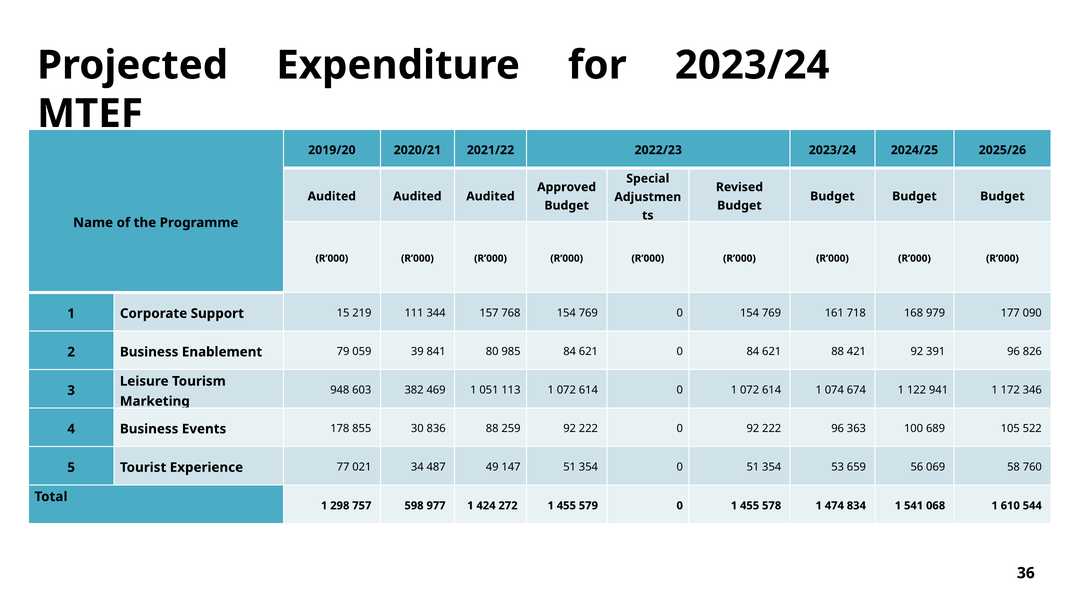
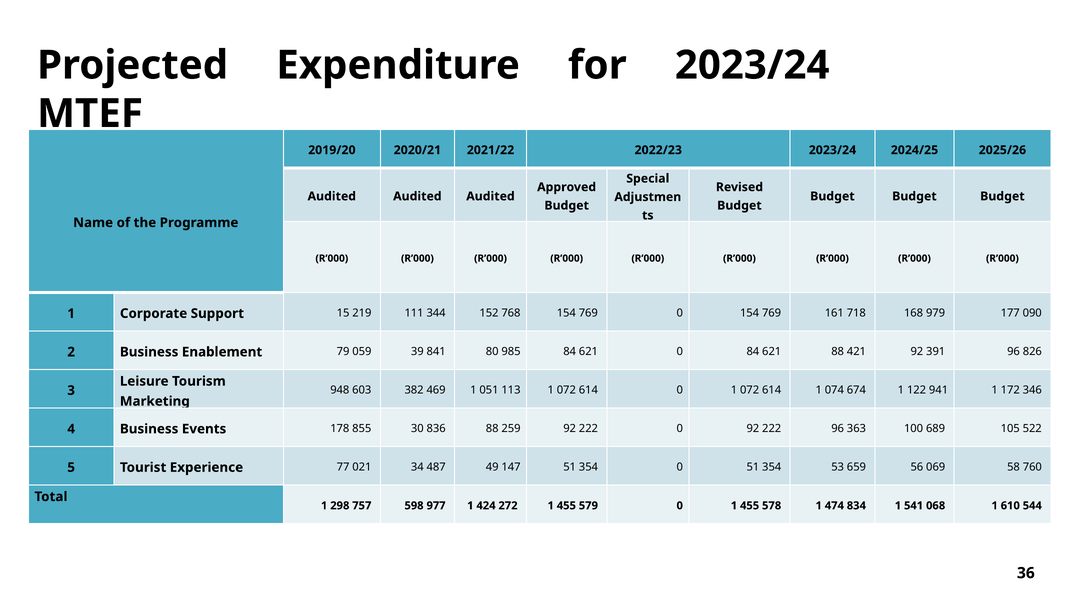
157: 157 -> 152
